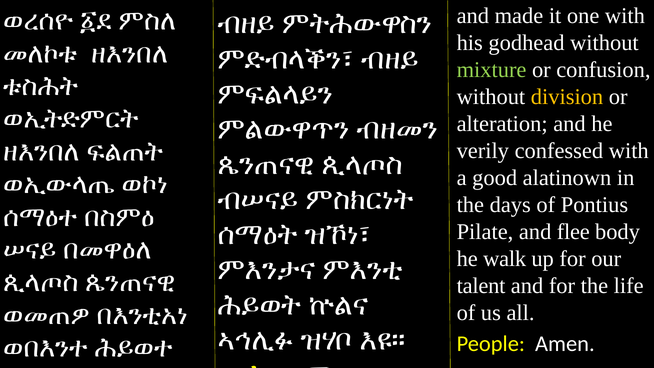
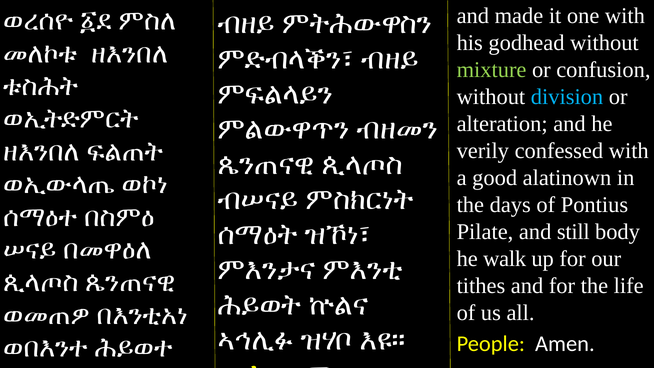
division colour: yellow -> light blue
flee: flee -> still
talent: talent -> tithes
